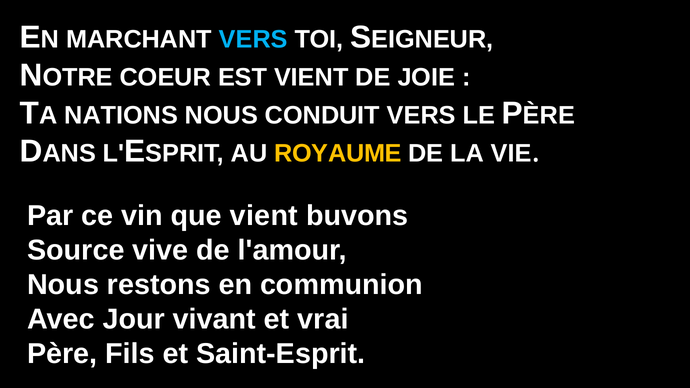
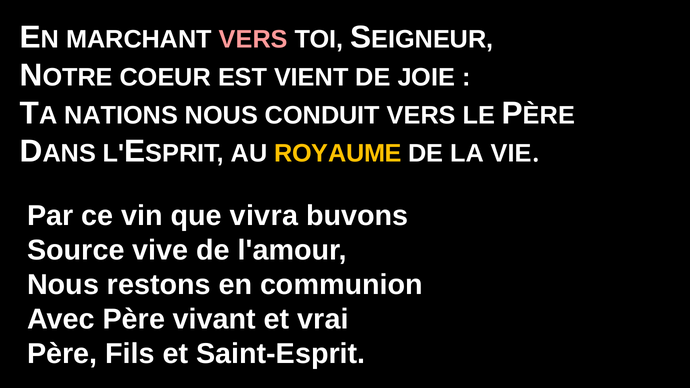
VERS at (253, 40) colour: light blue -> pink
que vient: vient -> vivra
Avec Jour: Jour -> Père
